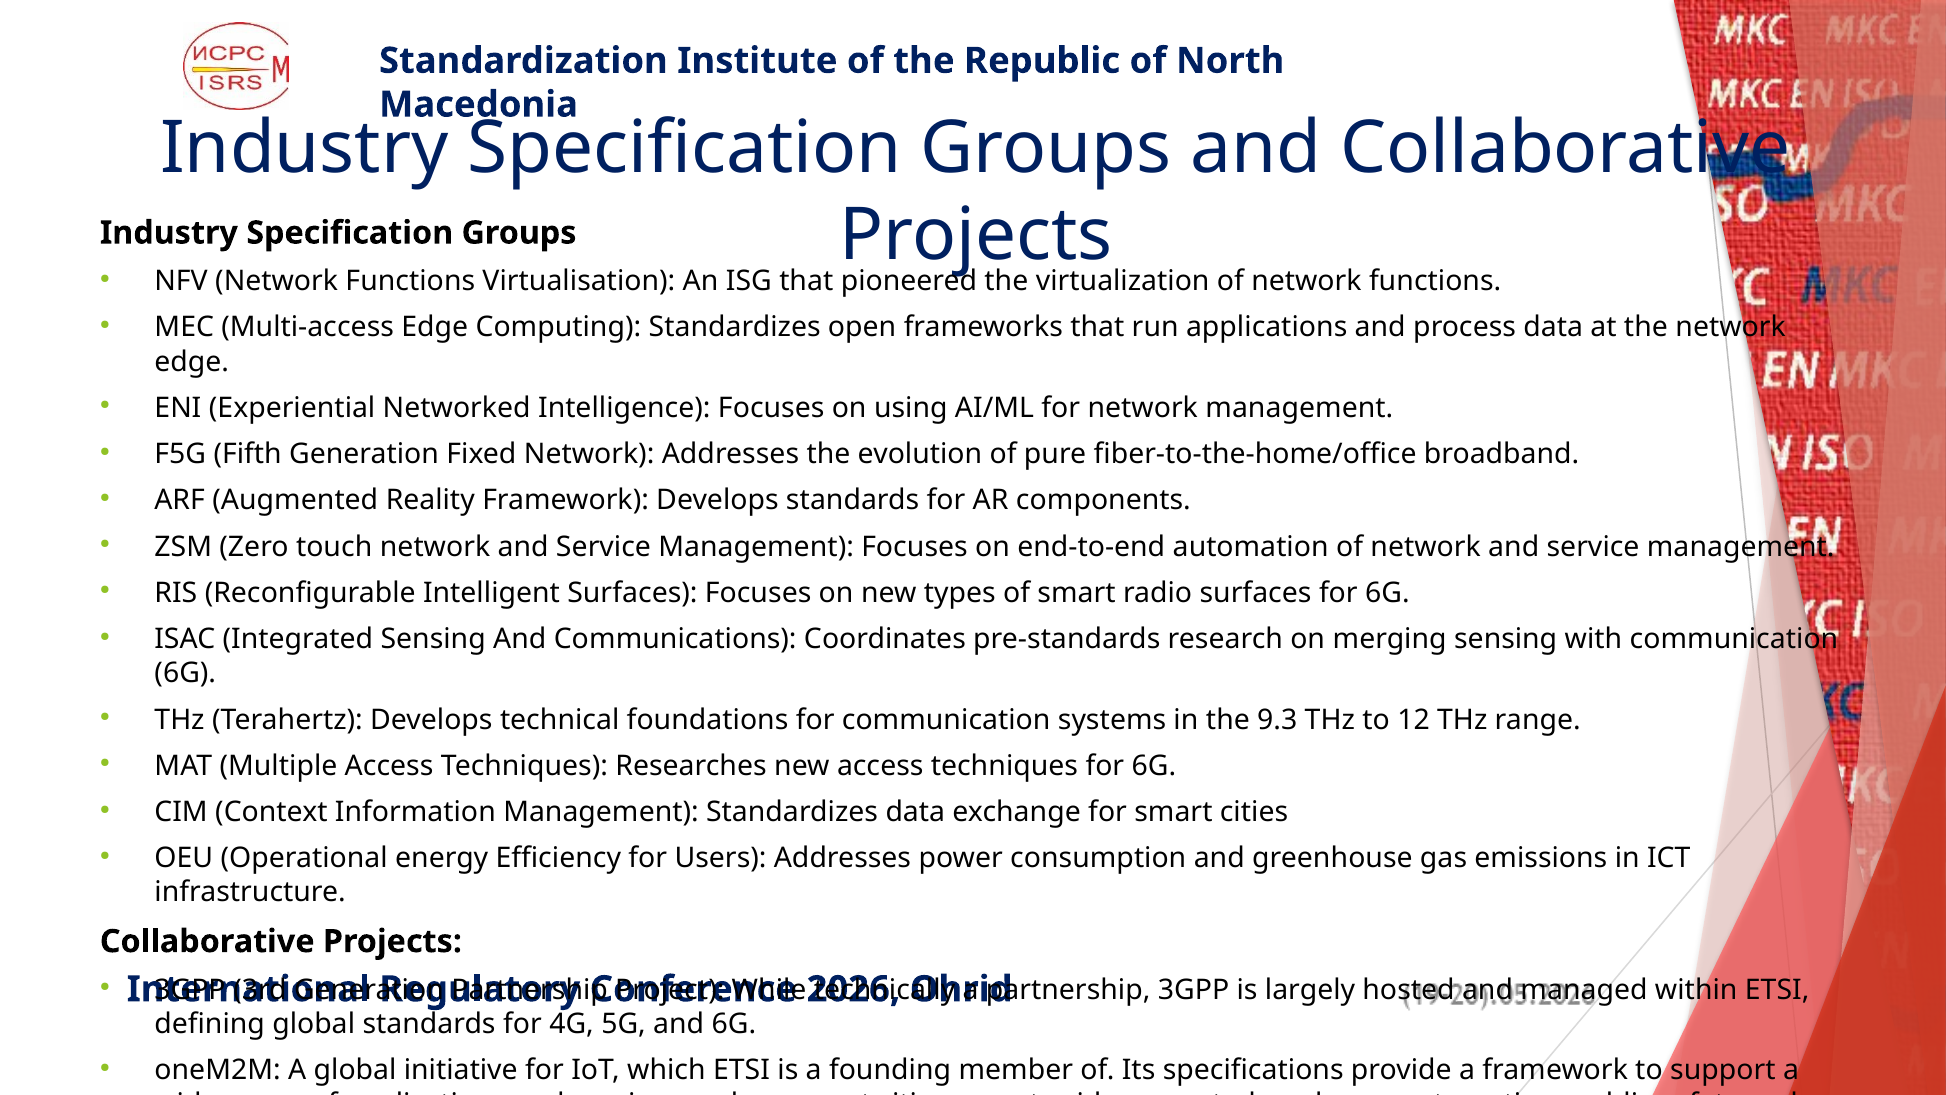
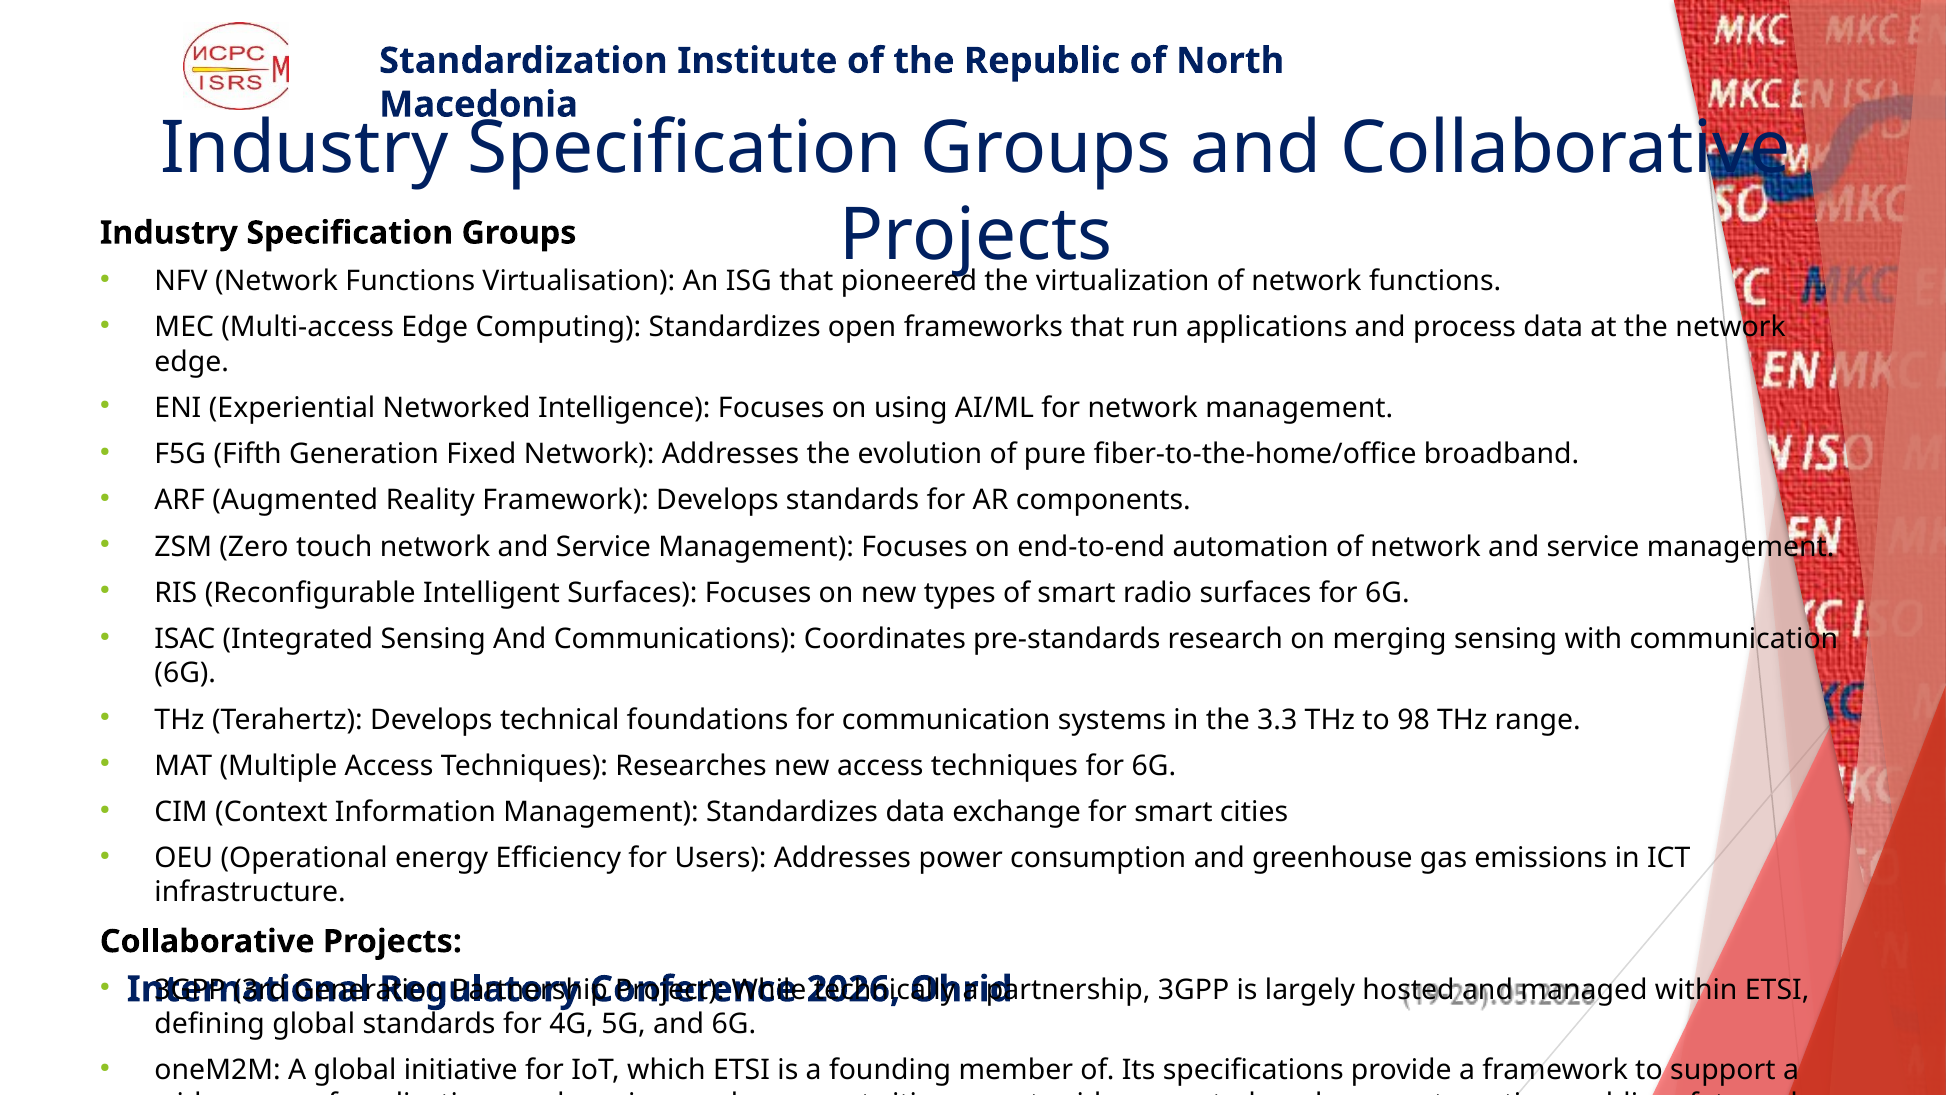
9.3: 9.3 -> 3.3
12: 12 -> 98
